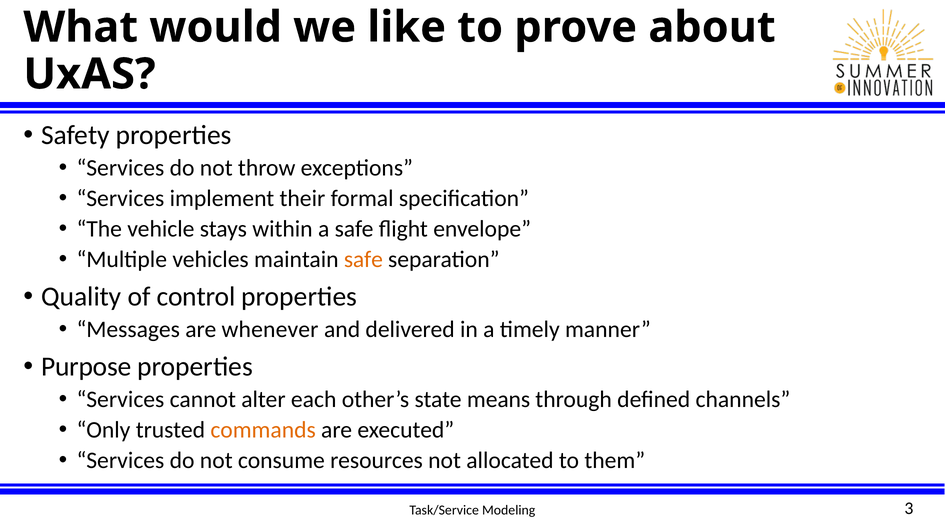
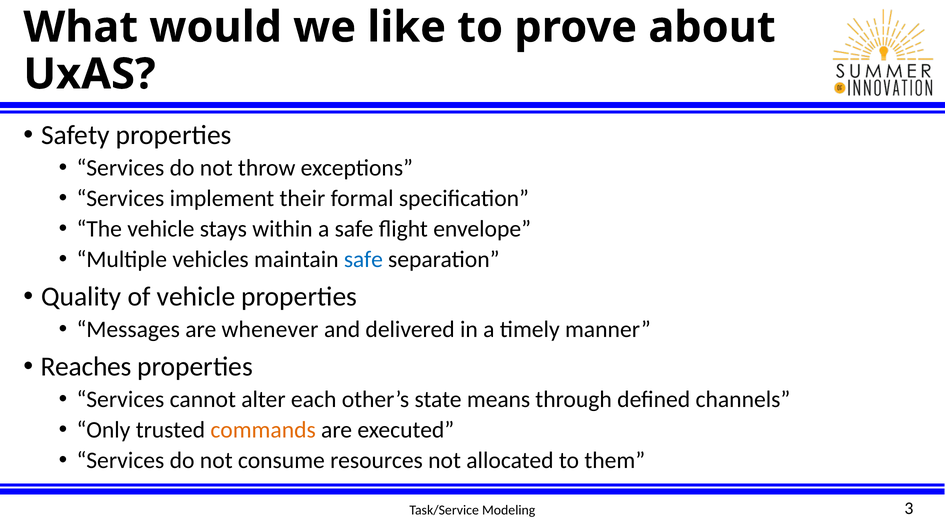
safe at (363, 259) colour: orange -> blue
of control: control -> vehicle
Purpose: Purpose -> Reaches
